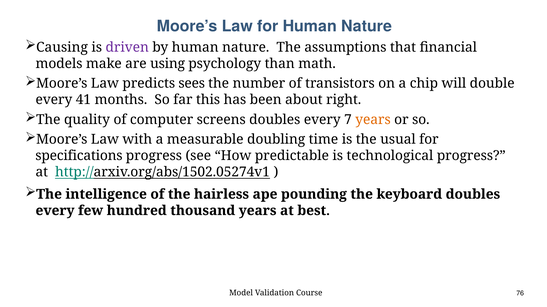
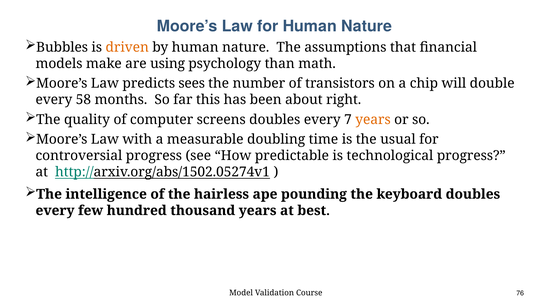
Causing: Causing -> Bubbles
driven colour: purple -> orange
41: 41 -> 58
specifications: specifications -> controversial
